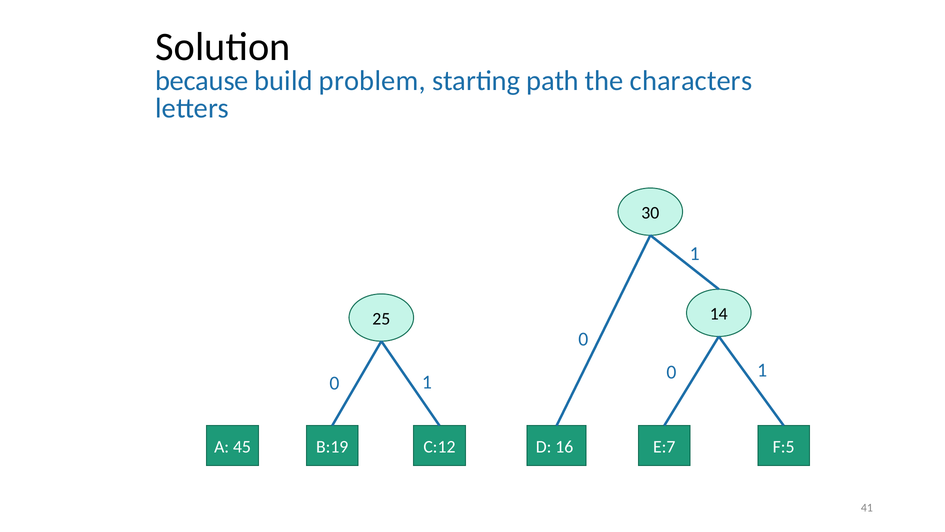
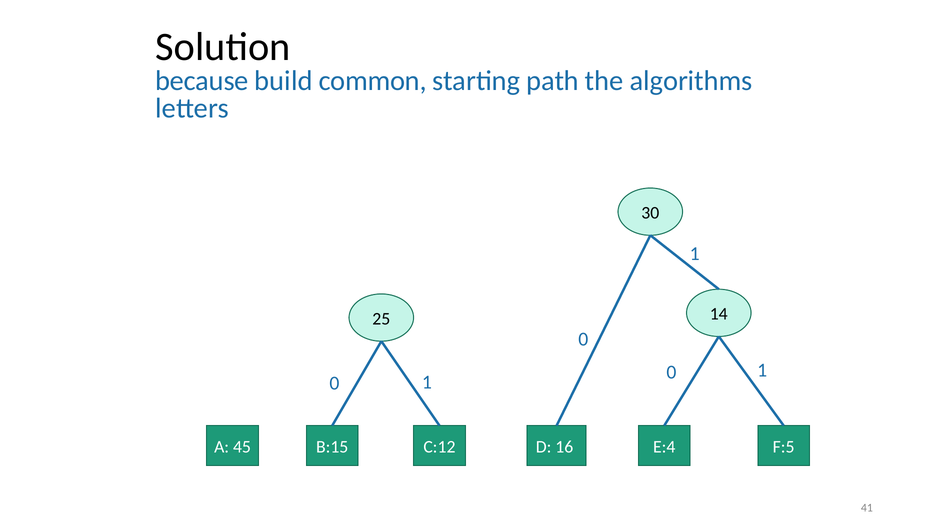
problem: problem -> common
characters: characters -> algorithms
B:19: B:19 -> B:15
E:7: E:7 -> E:4
